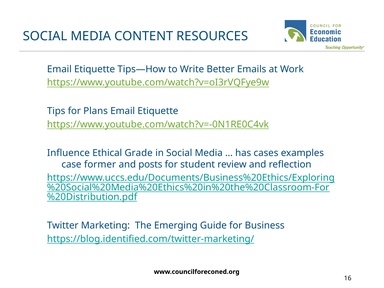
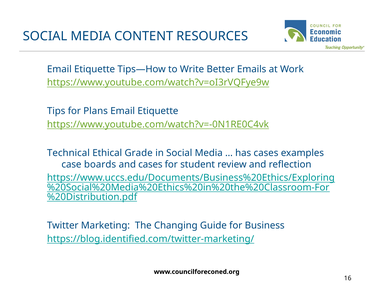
Influence: Influence -> Technical
former: former -> boards
and posts: posts -> cases
Emerging: Emerging -> Changing
